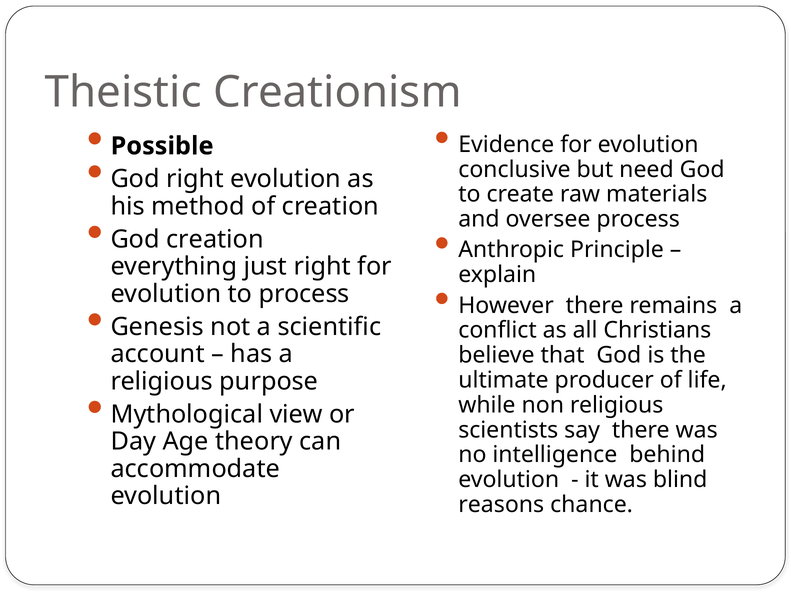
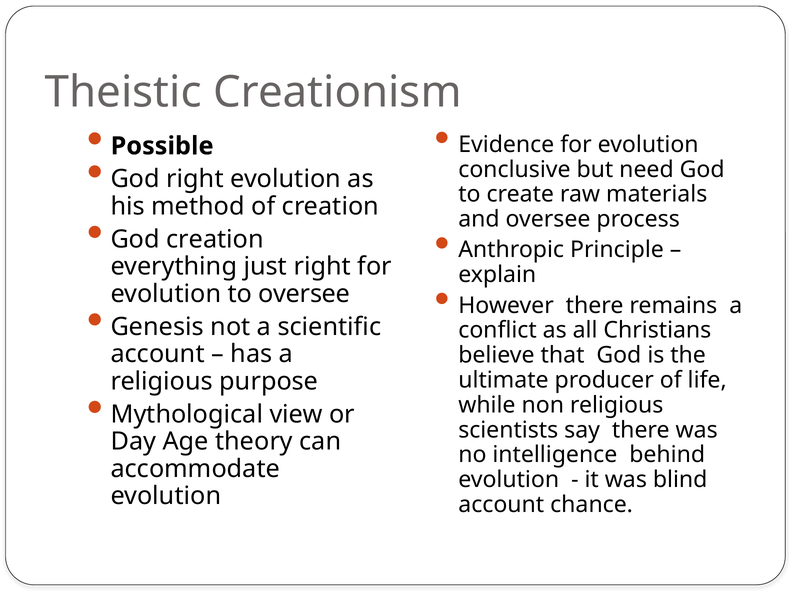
to process: process -> oversee
reasons at (501, 505): reasons -> account
